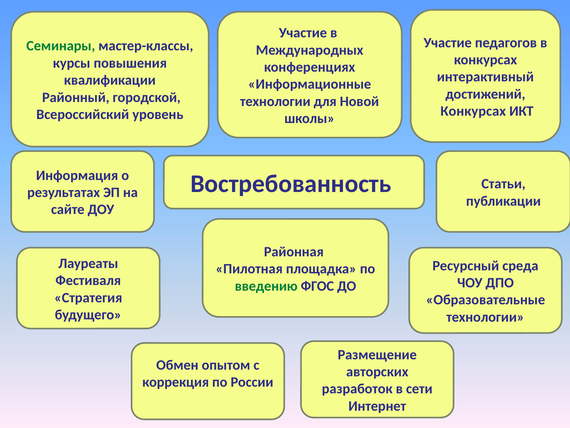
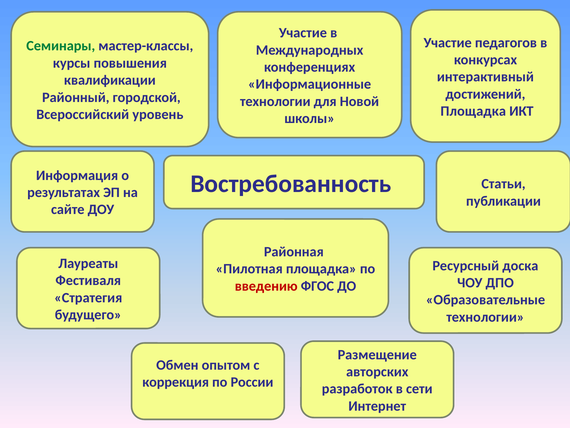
Конкурсах at (473, 111): Конкурсах -> Площадка
среда: среда -> доска
введению colour: green -> red
